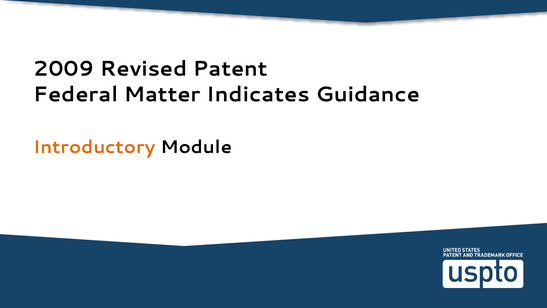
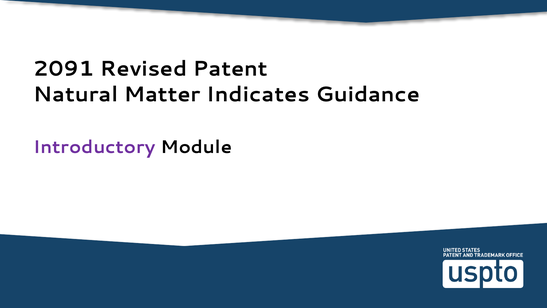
2009: 2009 -> 2091
Federal: Federal -> Natural
Introductory colour: orange -> purple
